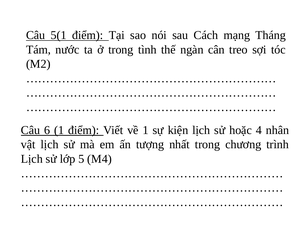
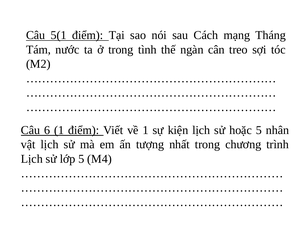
hoặc 4: 4 -> 5
